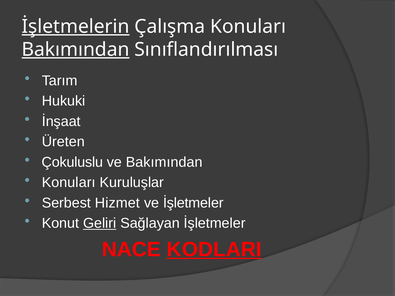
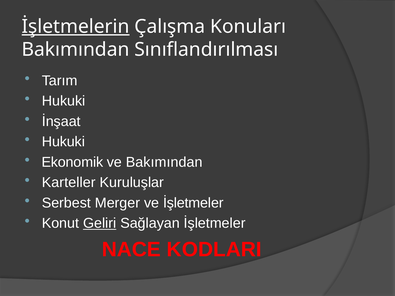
Bakımından at (76, 50) underline: present -> none
Üreten at (63, 142): Üreten -> Hukuki
Çokuluslu: Çokuluslu -> Ekonomik
Konuları at (69, 183): Konuları -> Karteller
Hizmet: Hizmet -> Merger
KODLARI underline: present -> none
